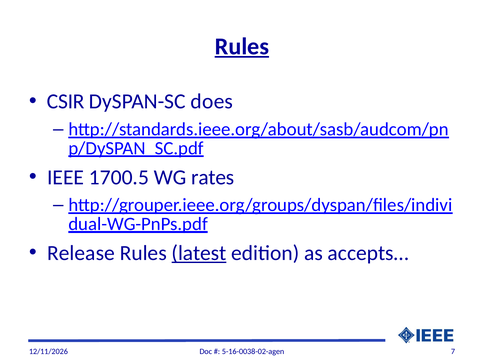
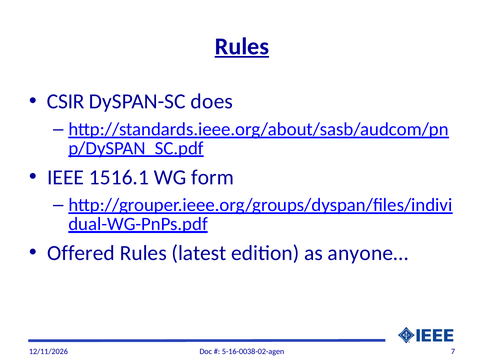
1700.5: 1700.5 -> 1516.1
rates: rates -> form
Release: Release -> Offered
latest underline: present -> none
accepts…: accepts… -> anyone…
